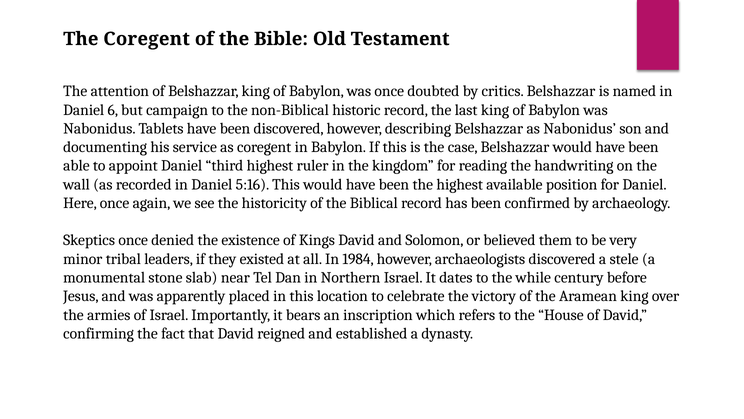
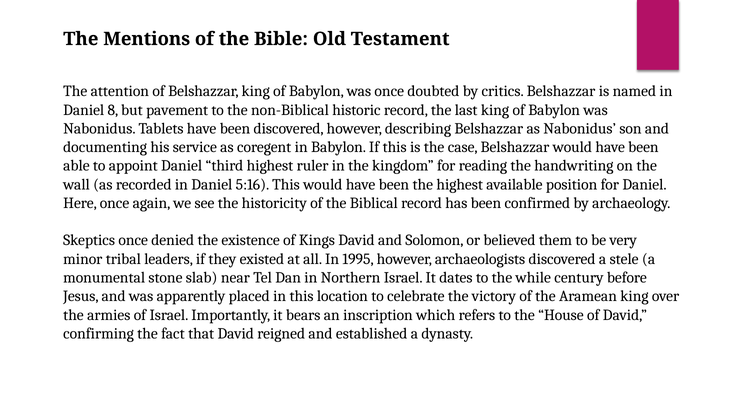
The Coregent: Coregent -> Mentions
6: 6 -> 8
campaign: campaign -> pavement
1984: 1984 -> 1995
